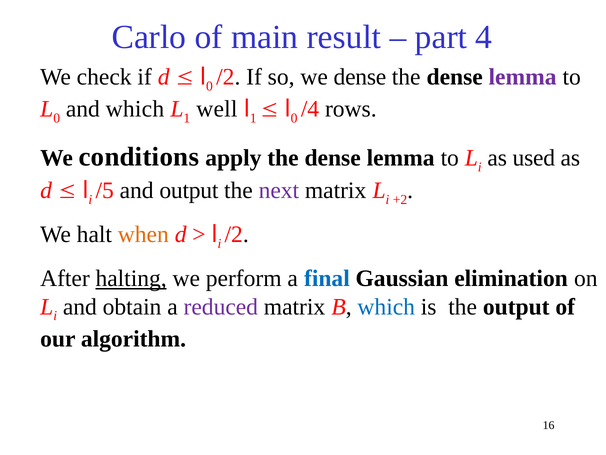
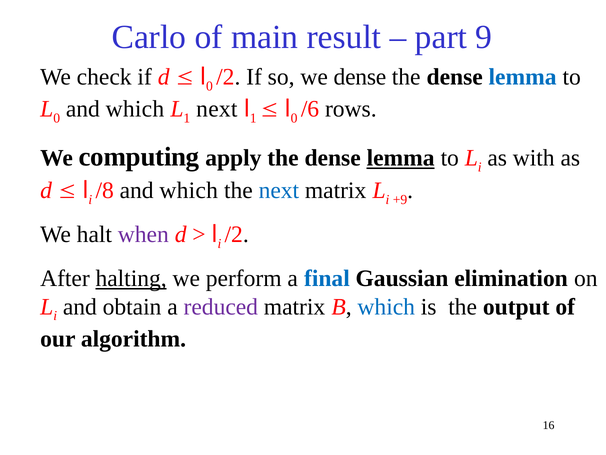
4: 4 -> 9
lemma at (523, 77) colour: purple -> blue
well at (217, 109): well -> next
/4: /4 -> /6
conditions: conditions -> computing
lemma at (401, 158) underline: none -> present
used: used -> with
/5: /5 -> /8
output at (189, 190): output -> which
next at (279, 190) colour: purple -> blue
+2: +2 -> +9
when colour: orange -> purple
